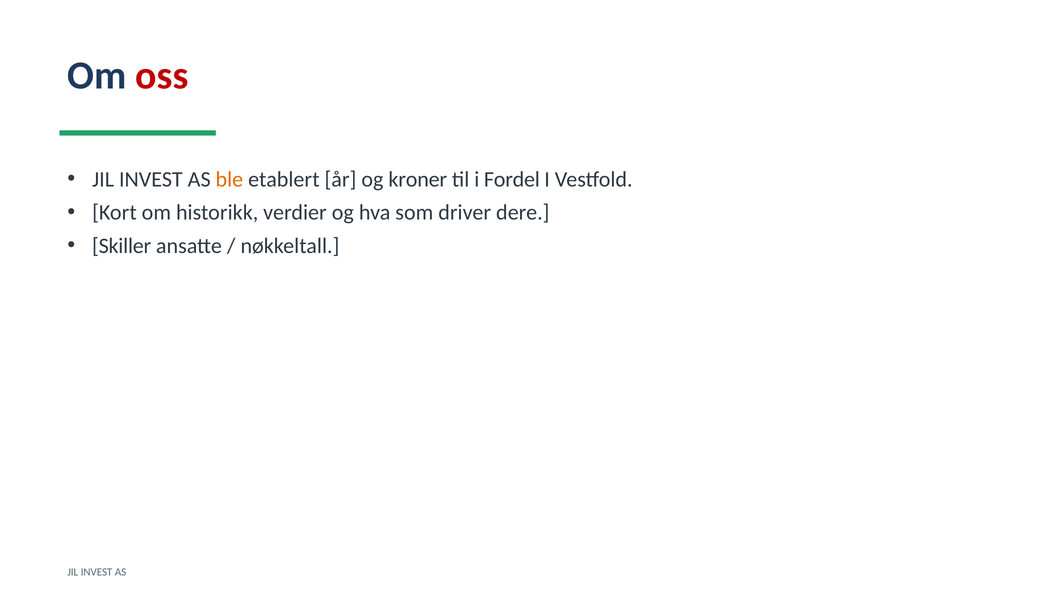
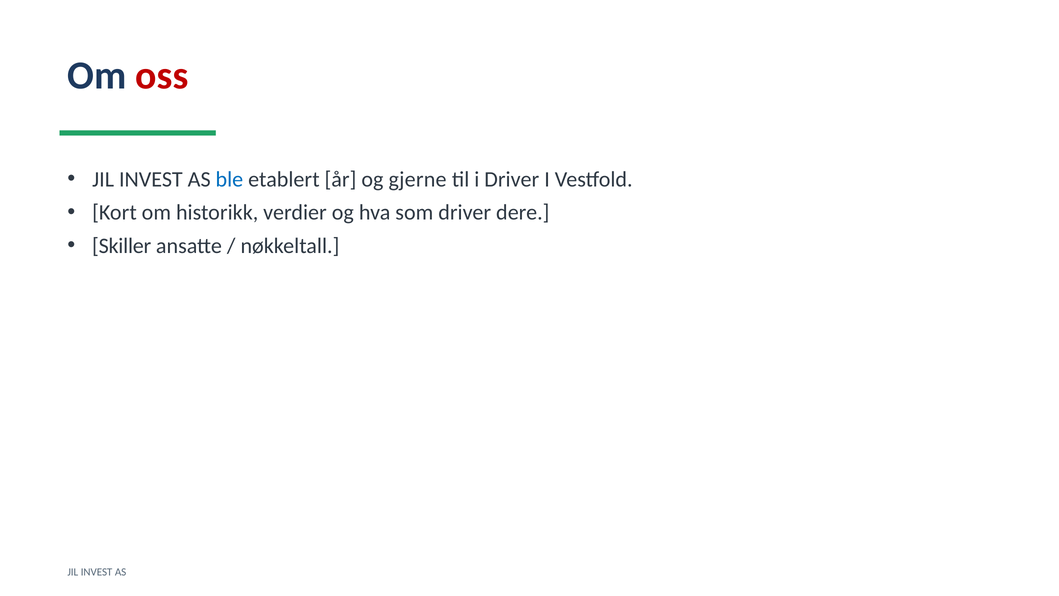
ble colour: orange -> blue
kroner: kroner -> gjerne
i Fordel: Fordel -> Driver
